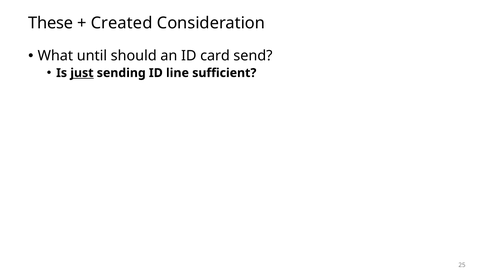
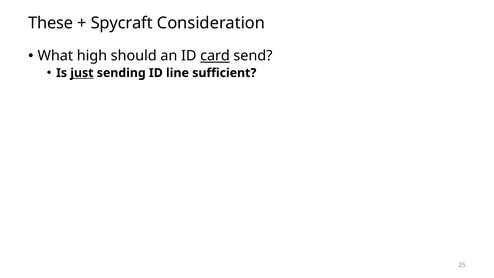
Created: Created -> Spycraft
until: until -> high
card underline: none -> present
